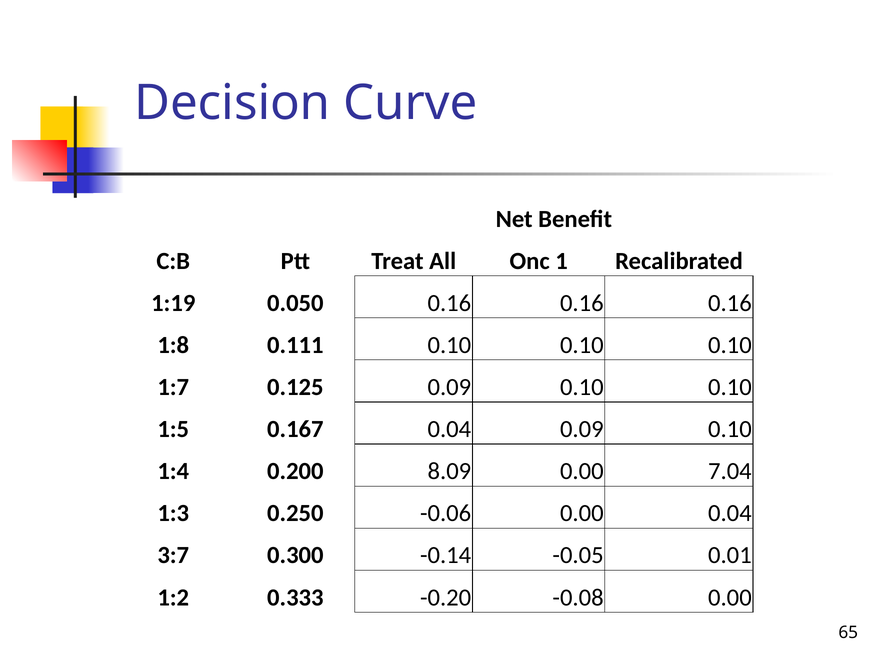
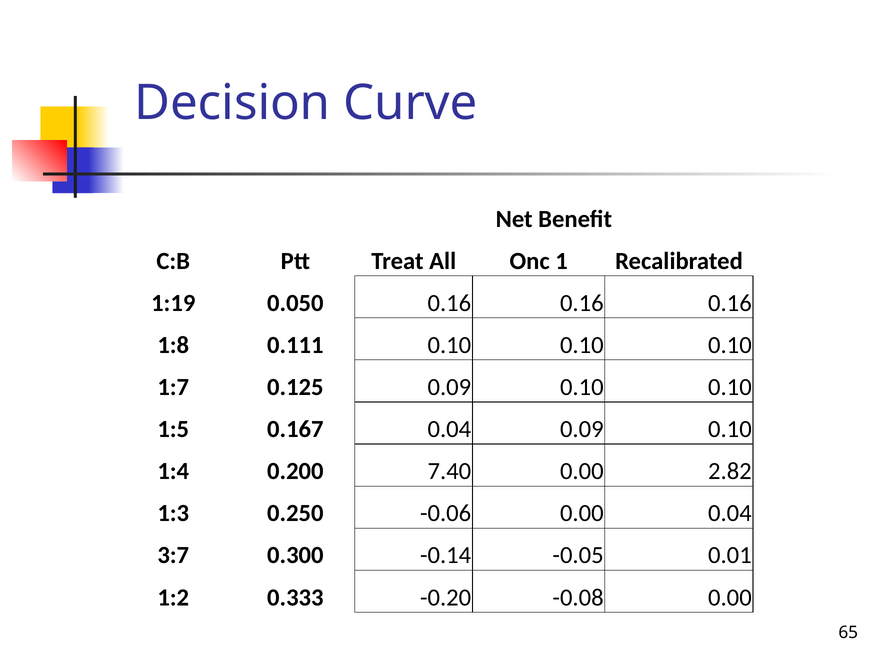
8.09: 8.09 -> 7.40
7.04: 7.04 -> 2.82
